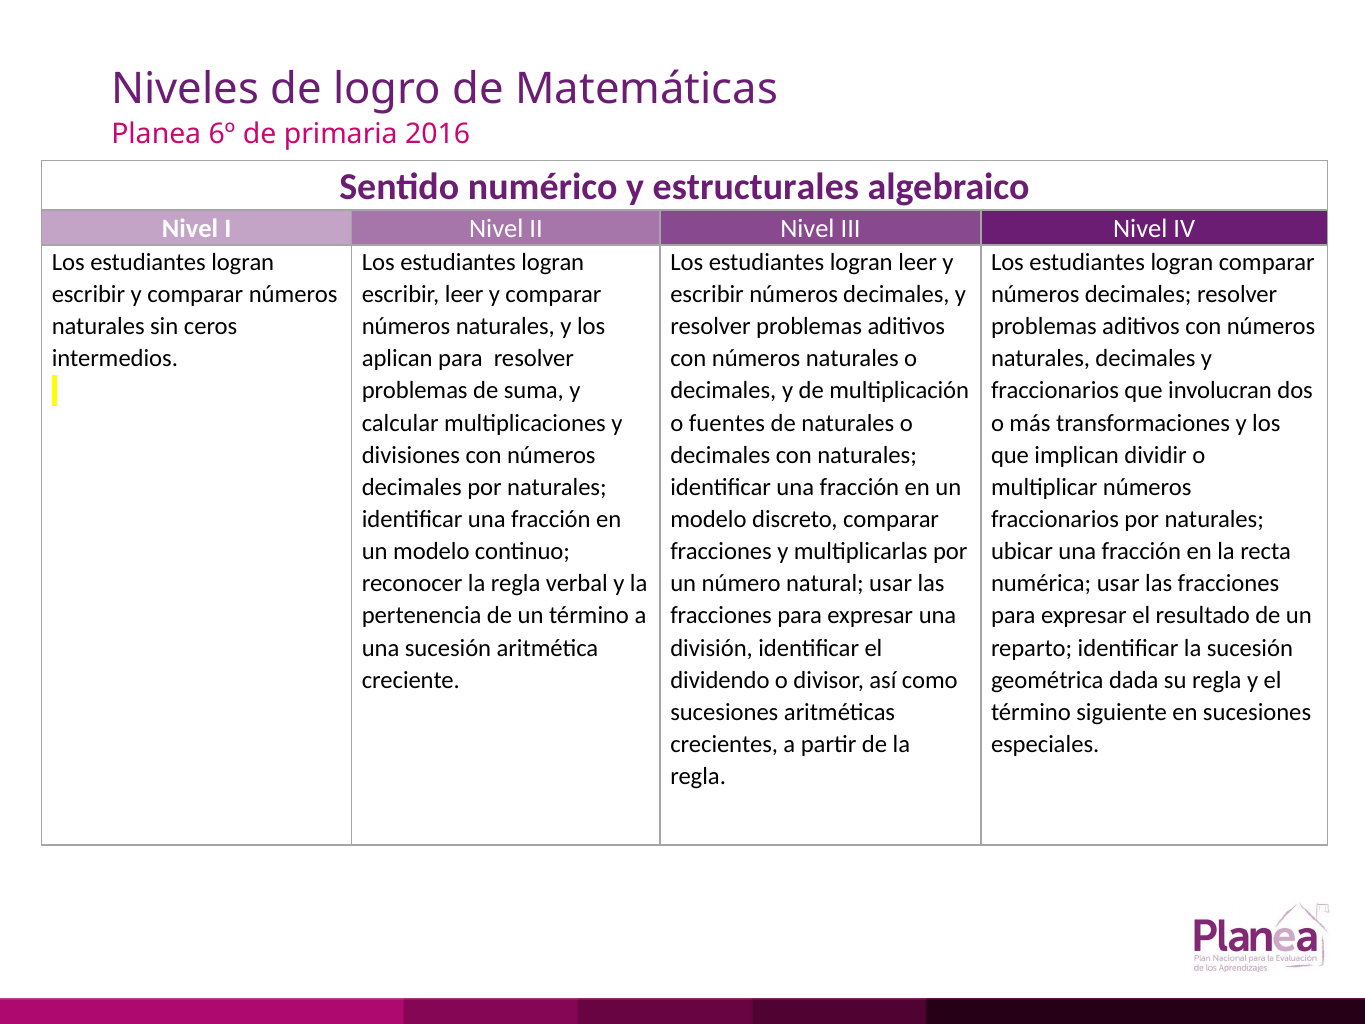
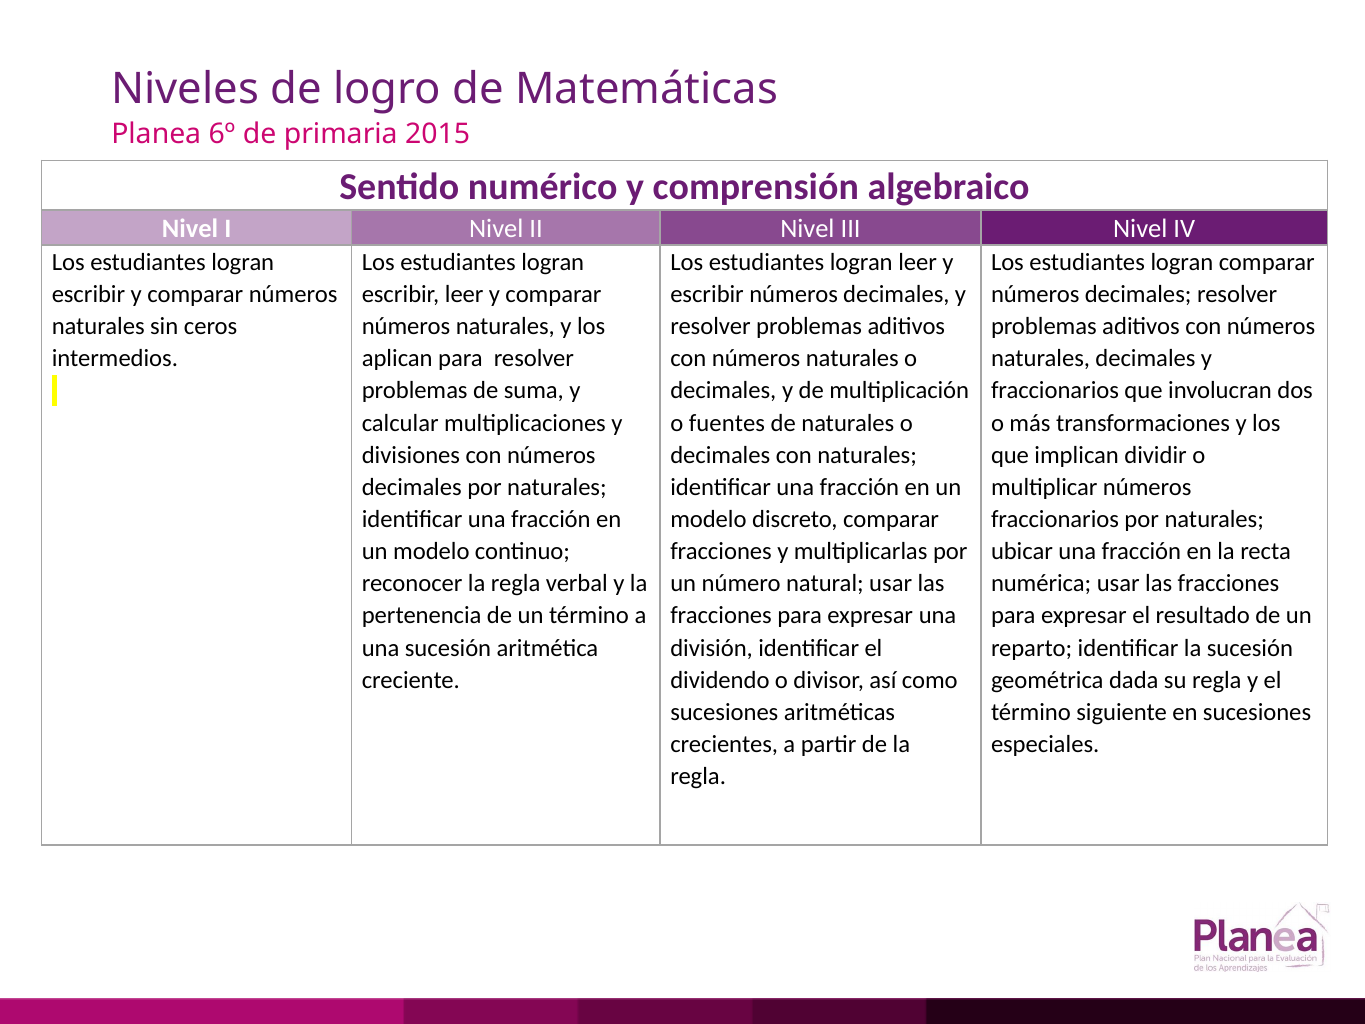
2016: 2016 -> 2015
estructurales: estructurales -> comprensión
